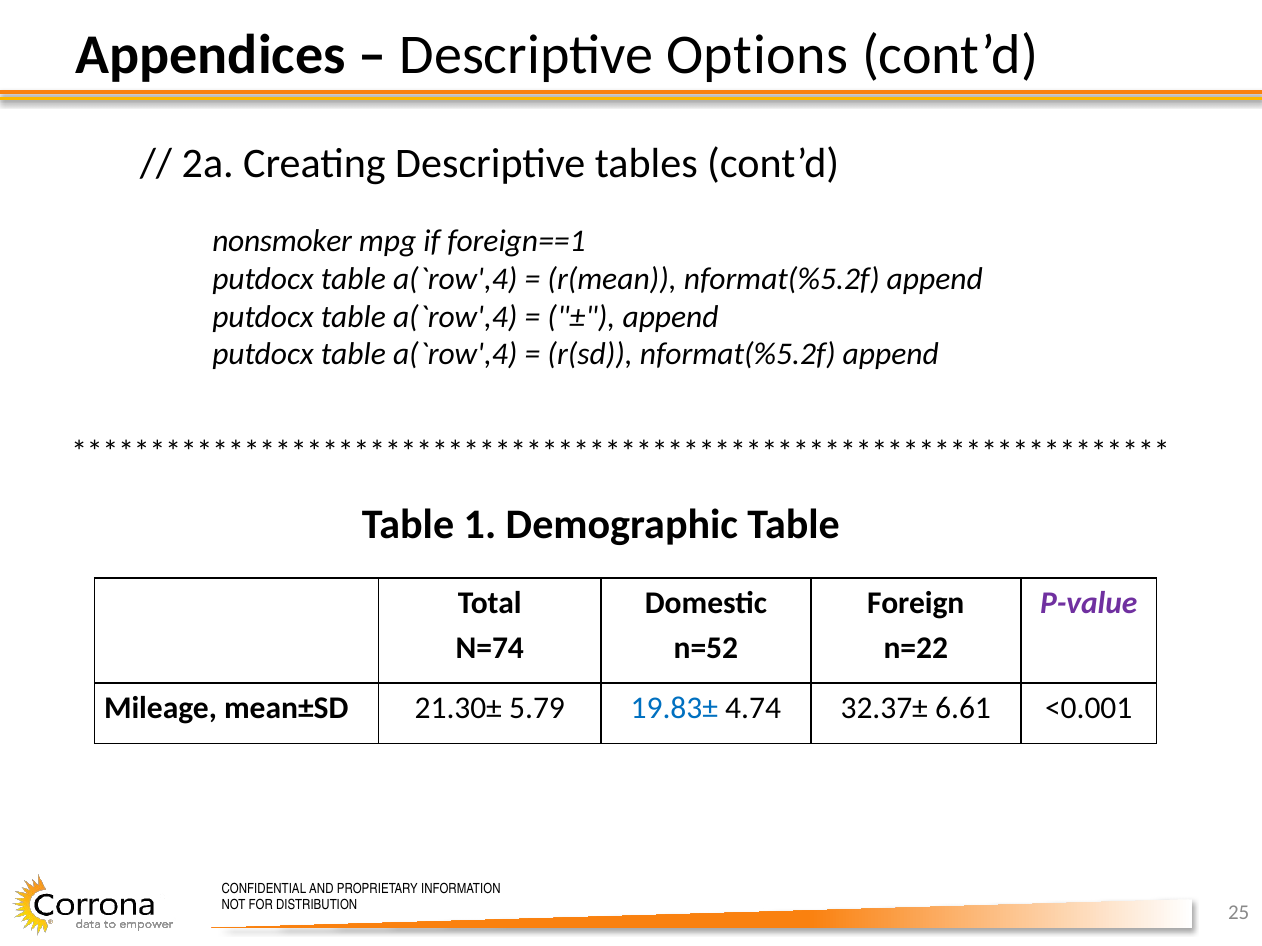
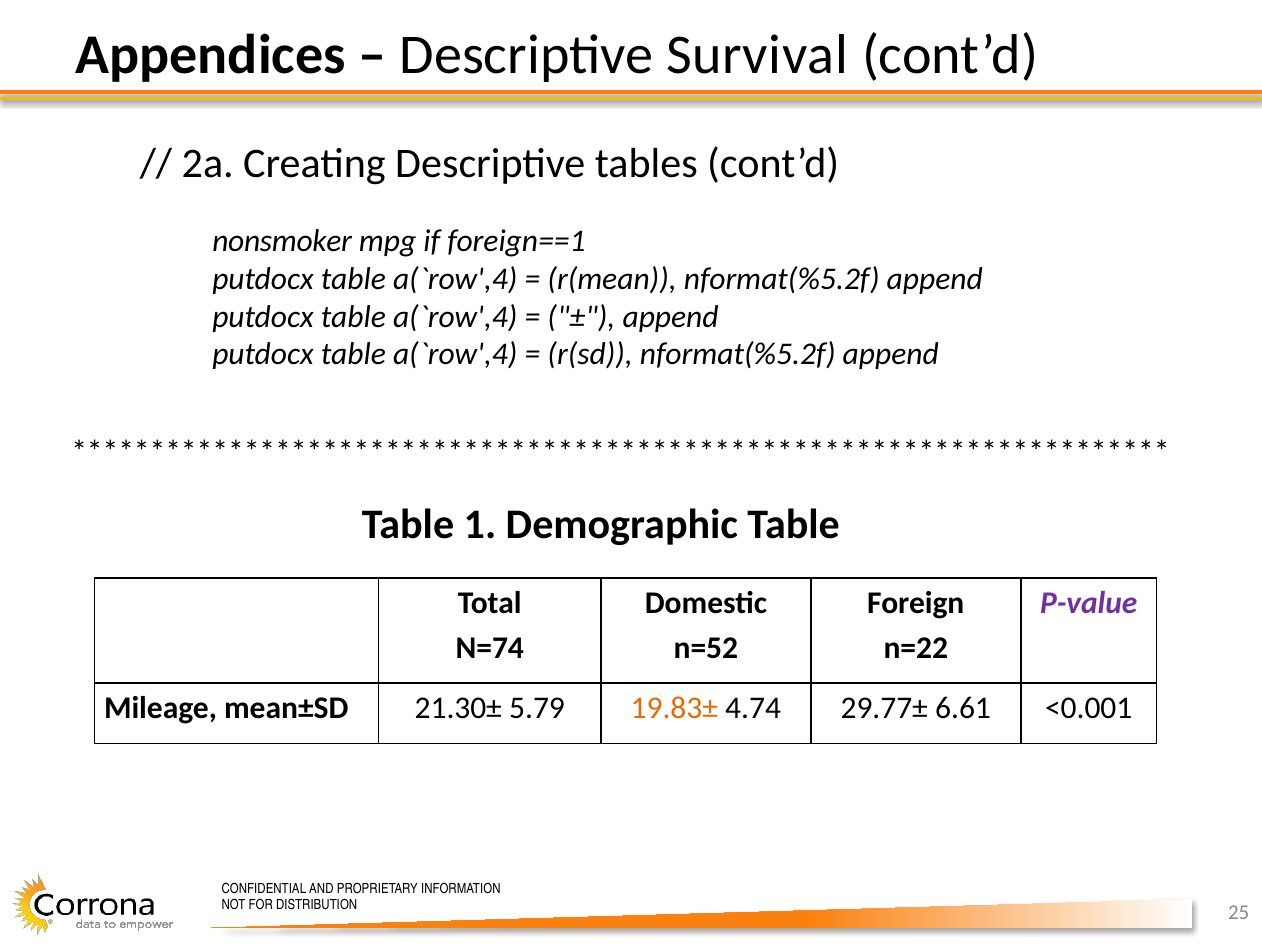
Options: Options -> Survival
19.83± colour: blue -> orange
32.37±: 32.37± -> 29.77±
